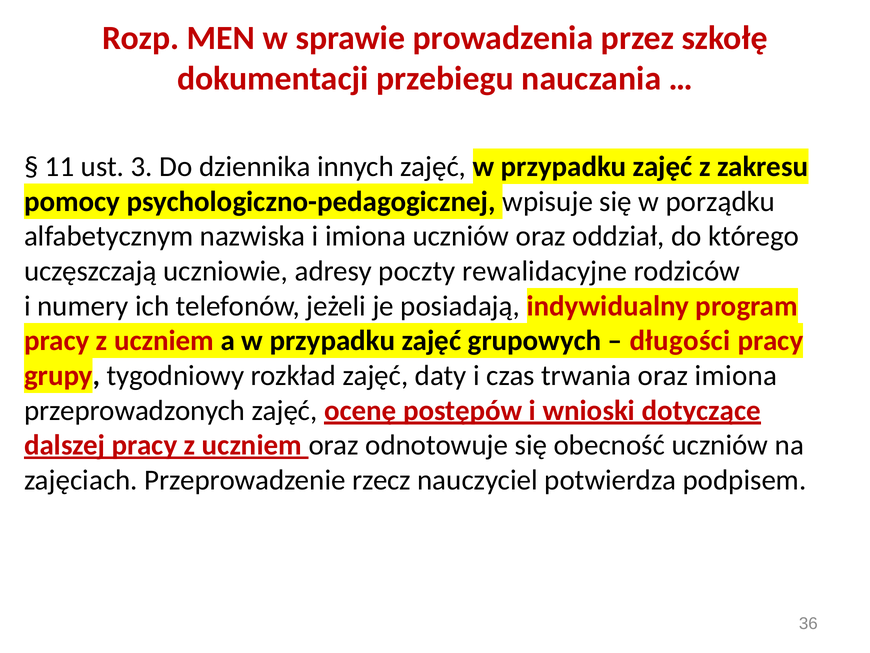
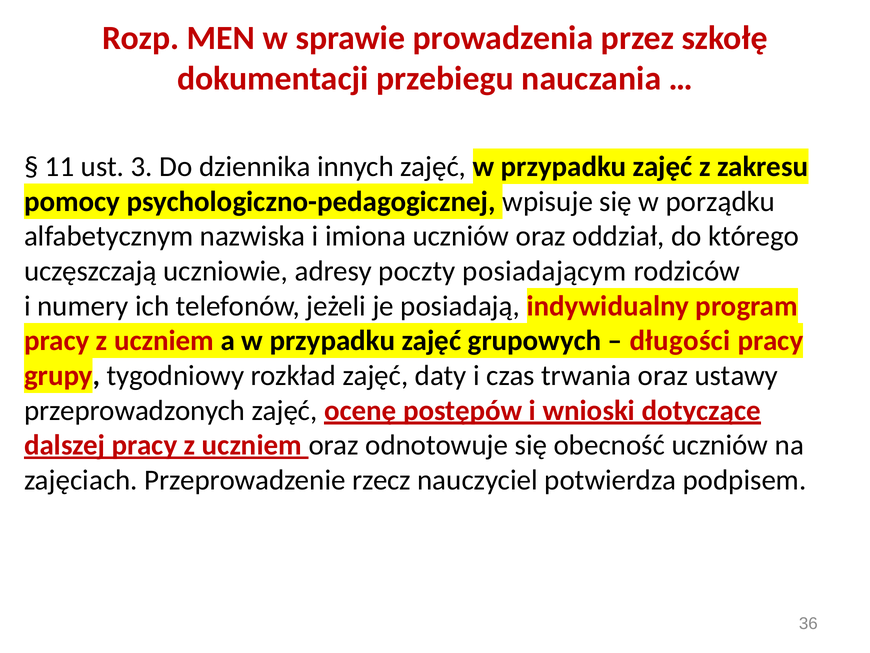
rewalidacyjne: rewalidacyjne -> posiadającym
oraz imiona: imiona -> ustawy
